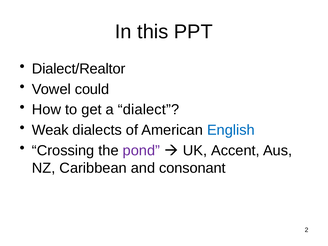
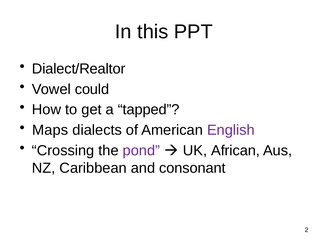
dialect: dialect -> tapped
Weak: Weak -> Maps
English colour: blue -> purple
Accent: Accent -> African
